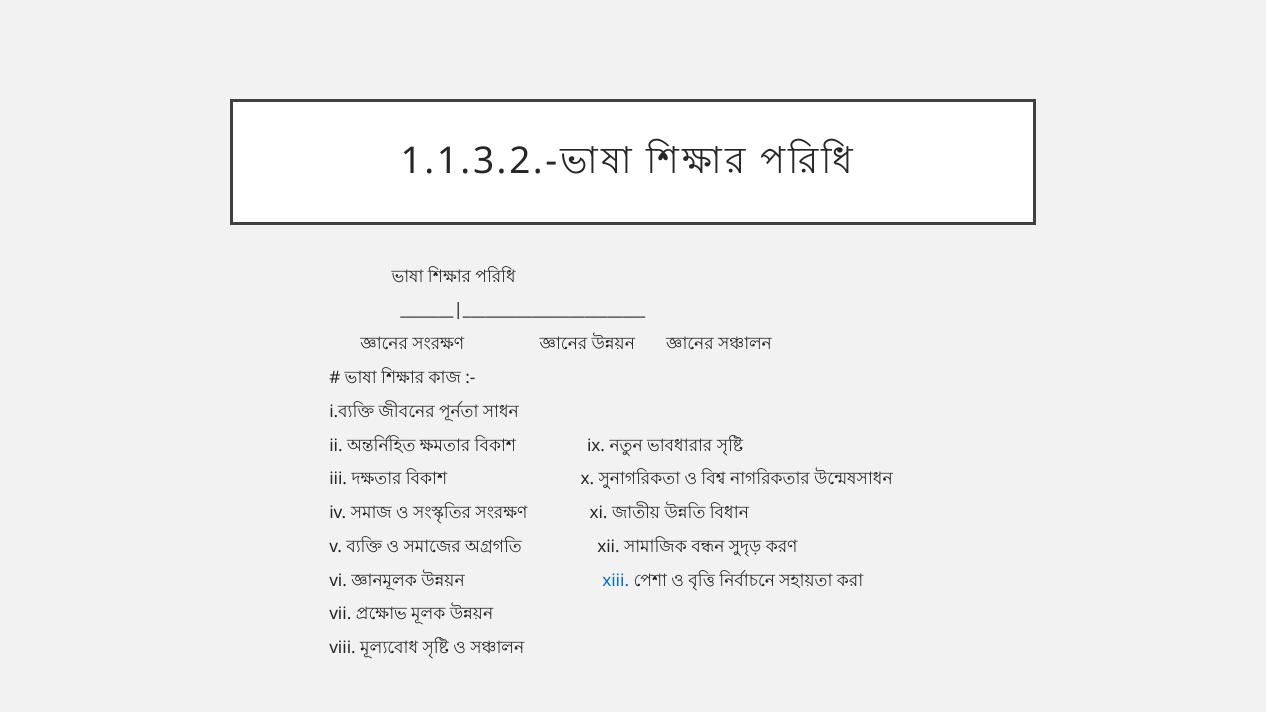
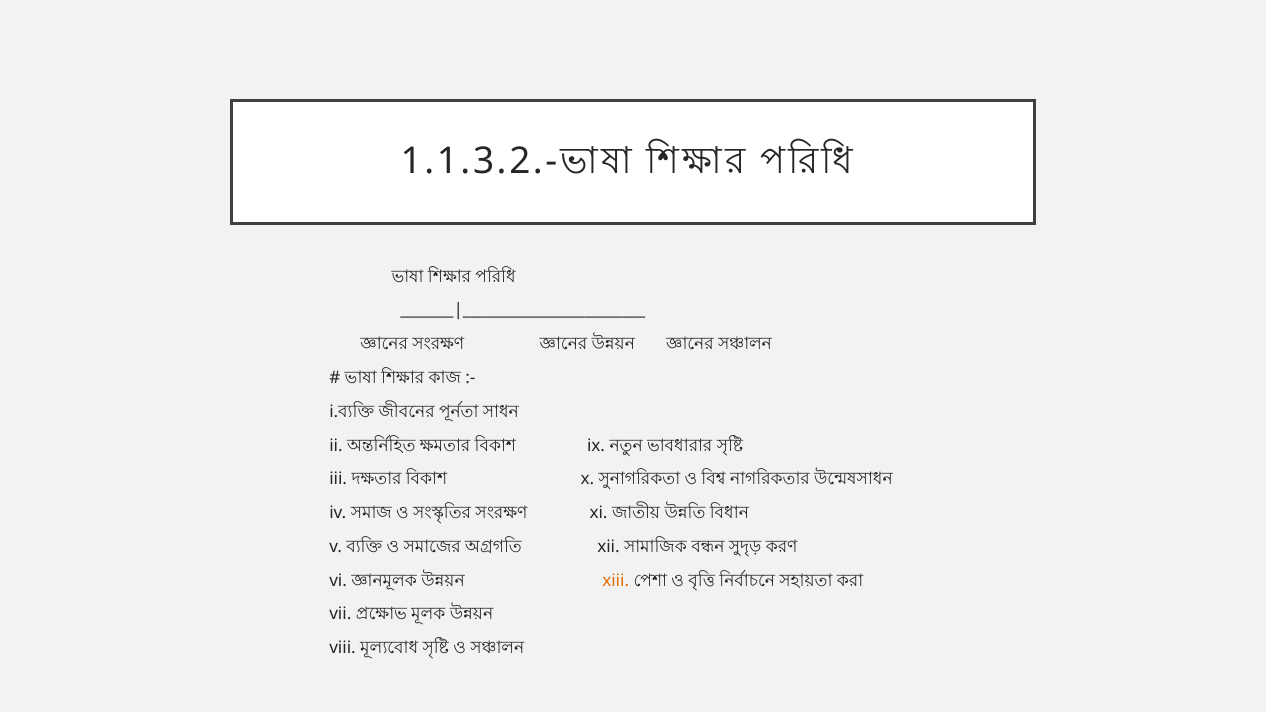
xiii colour: blue -> orange
